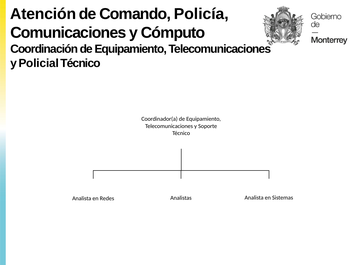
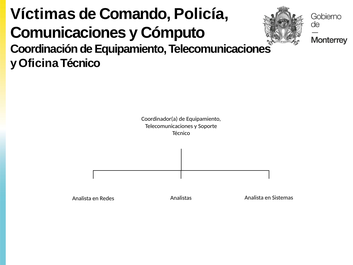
Atención: Atención -> Víctimas
Policial: Policial -> Oficina
